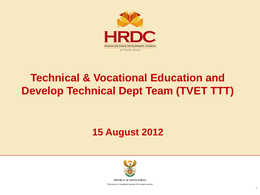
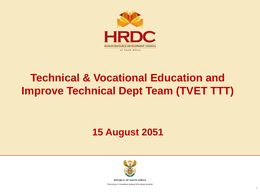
Develop: Develop -> Improve
2012: 2012 -> 2051
